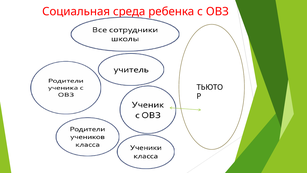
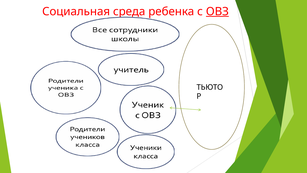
ОВЗ underline: none -> present
